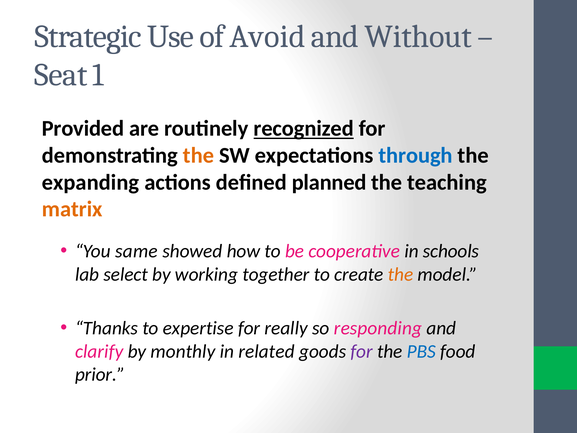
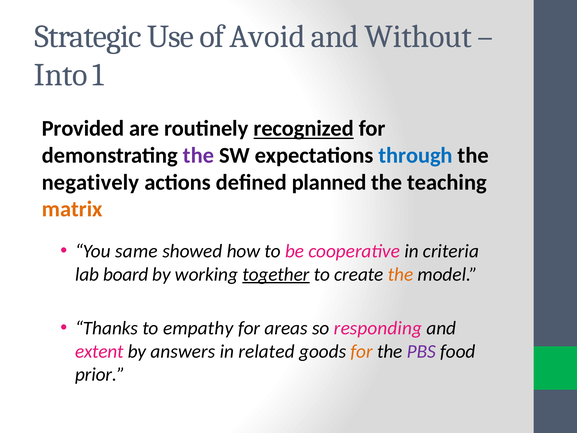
Seat: Seat -> Into
the at (199, 155) colour: orange -> purple
expanding: expanding -> negatively
schools: schools -> criteria
select: select -> board
together underline: none -> present
expertise: expertise -> empathy
really: really -> areas
clarify: clarify -> extent
monthly: monthly -> answers
for at (362, 351) colour: purple -> orange
PBS colour: blue -> purple
